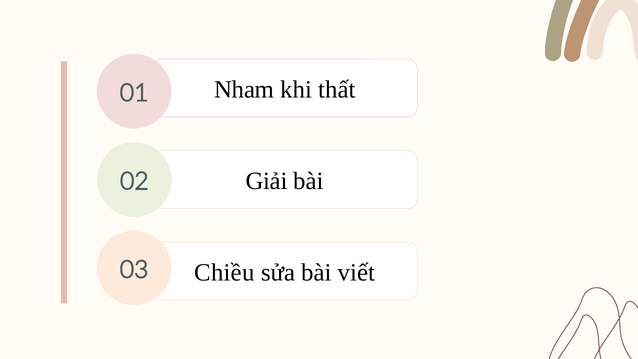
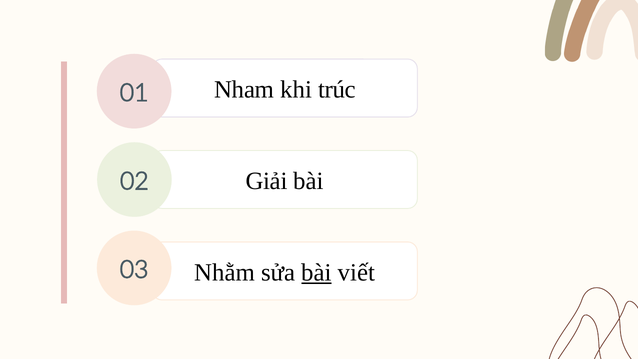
thất: thất -> trúc
Chiều: Chiều -> Nhằm
bài at (317, 273) underline: none -> present
